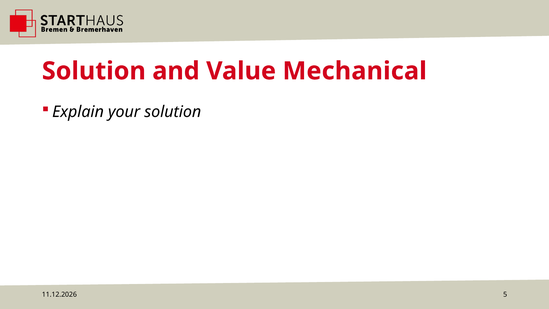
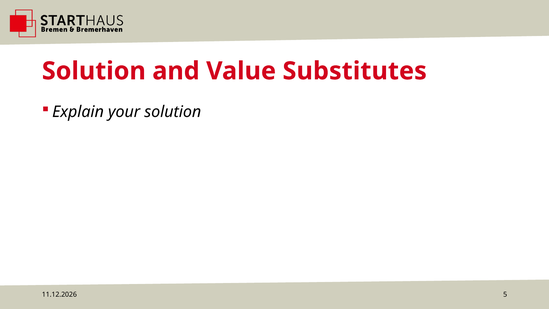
Mechanical: Mechanical -> Substitutes
